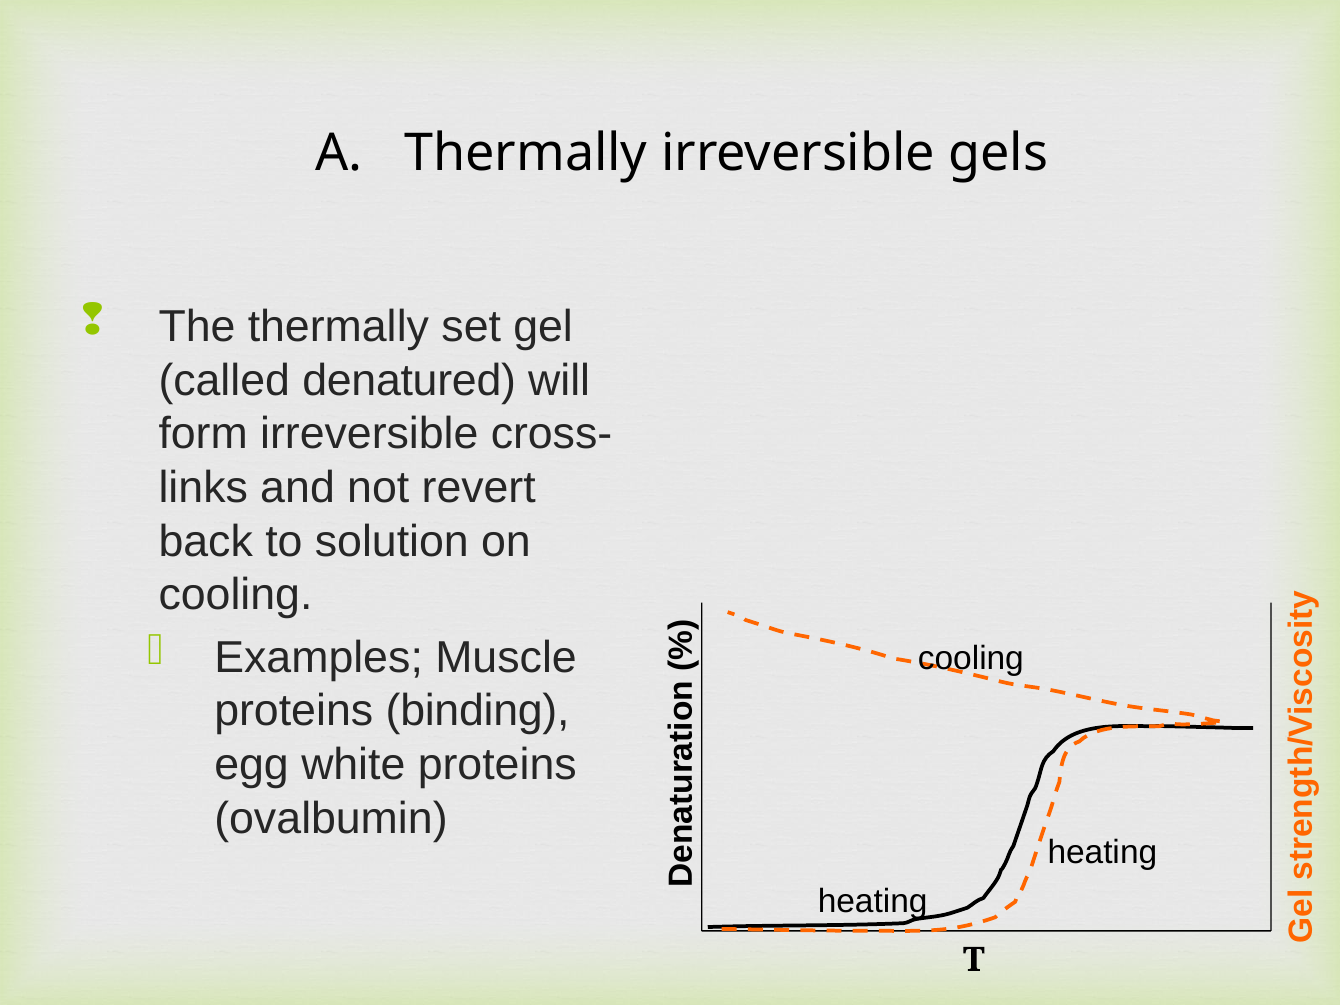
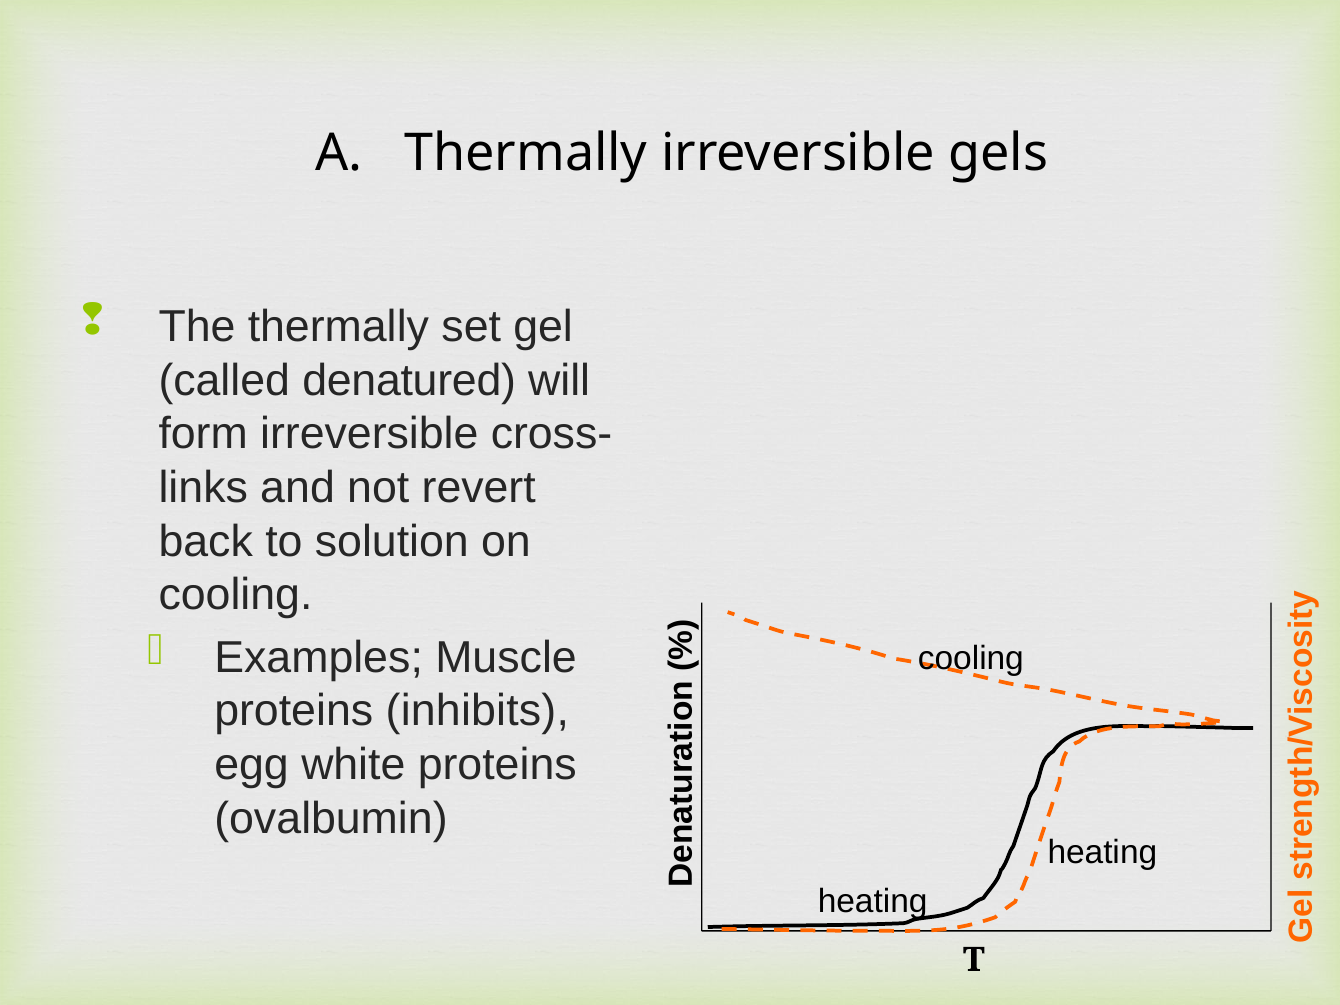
binding: binding -> inhibits
